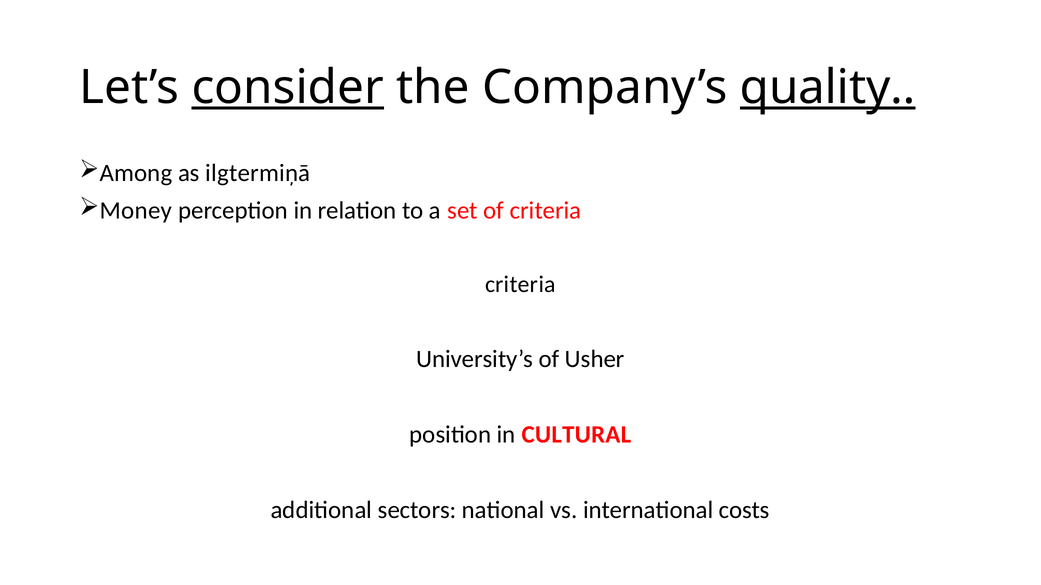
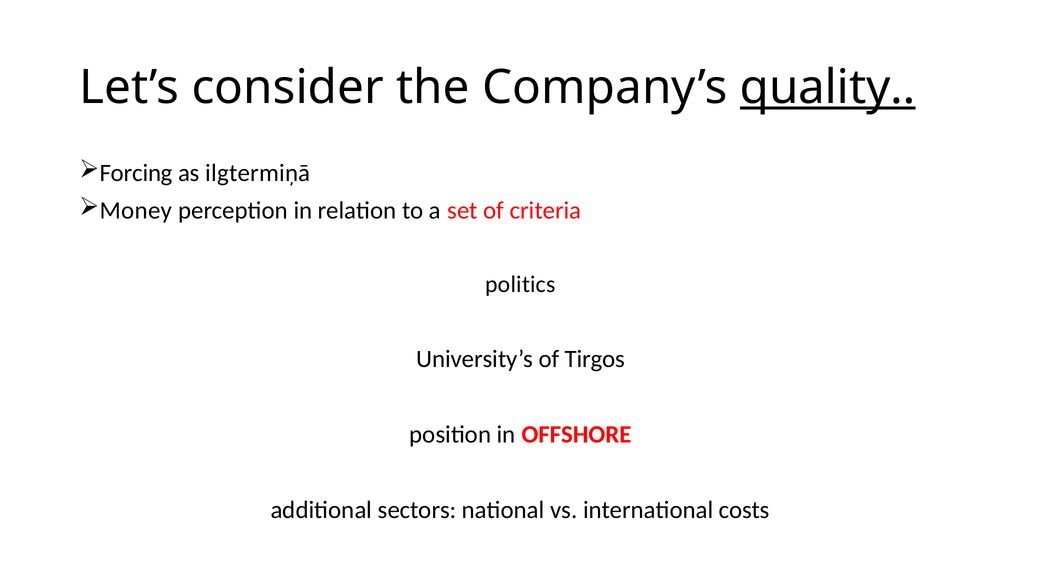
consider underline: present -> none
Among: Among -> Forcing
criteria at (520, 285): criteria -> politics
Usher: Usher -> Tirgos
CULTURAL: CULTURAL -> OFFSHORE
